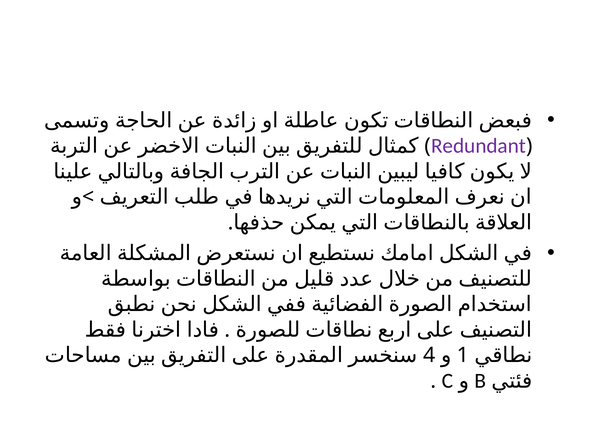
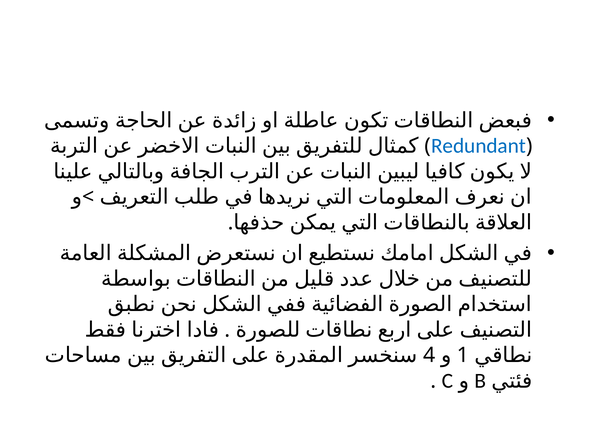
Redundant colour: purple -> blue
